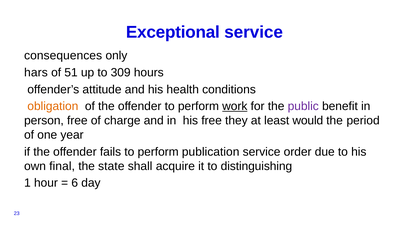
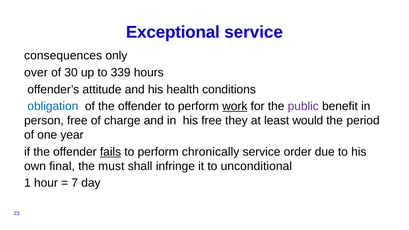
hars: hars -> over
51: 51 -> 30
309: 309 -> 339
obligation colour: orange -> blue
fails underline: none -> present
publication: publication -> chronically
state: state -> must
acquire: acquire -> infringe
distinguishing: distinguishing -> unconditional
6: 6 -> 7
